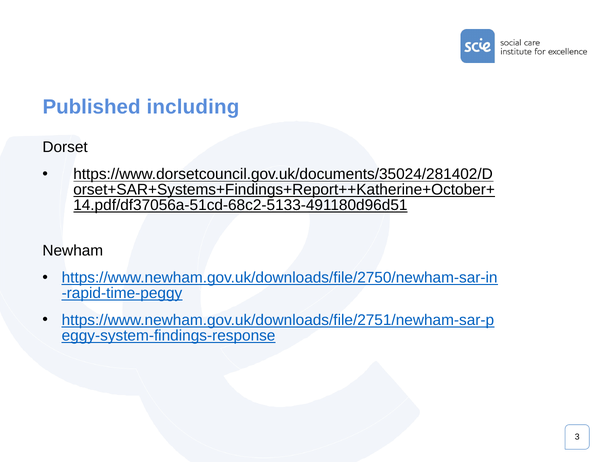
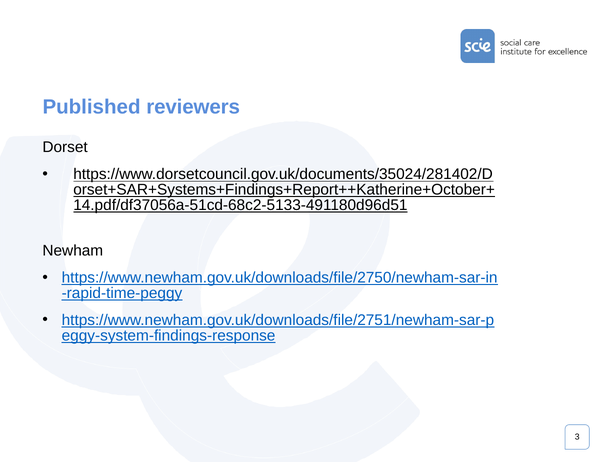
including: including -> reviewers
